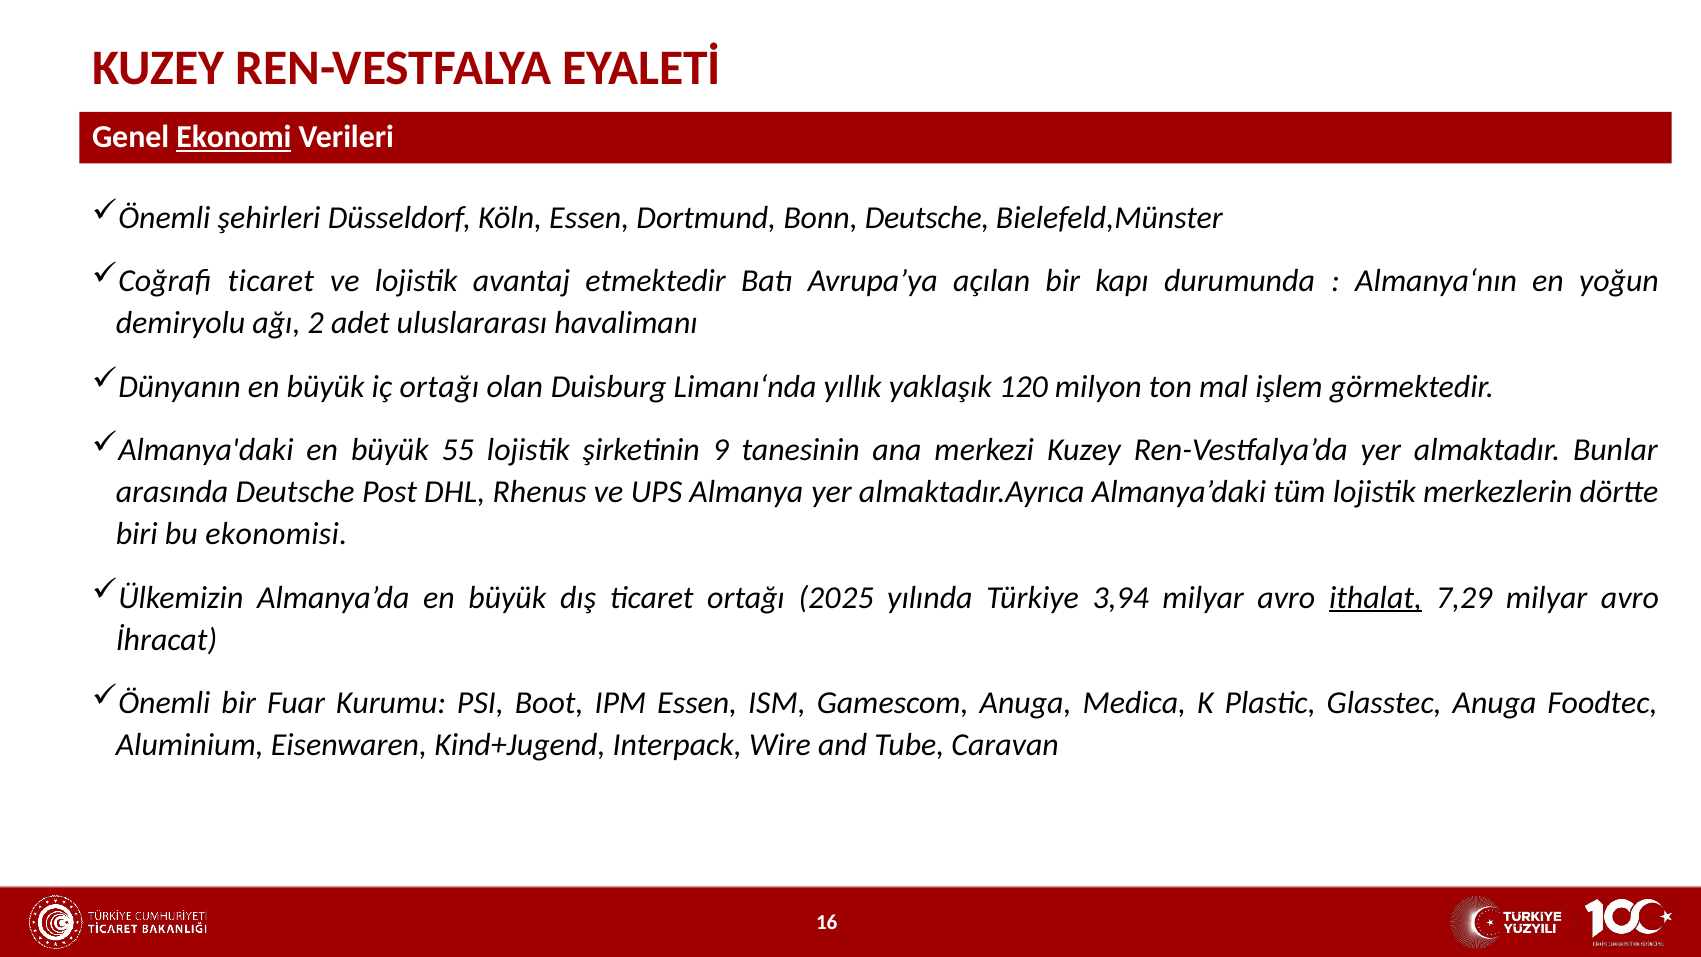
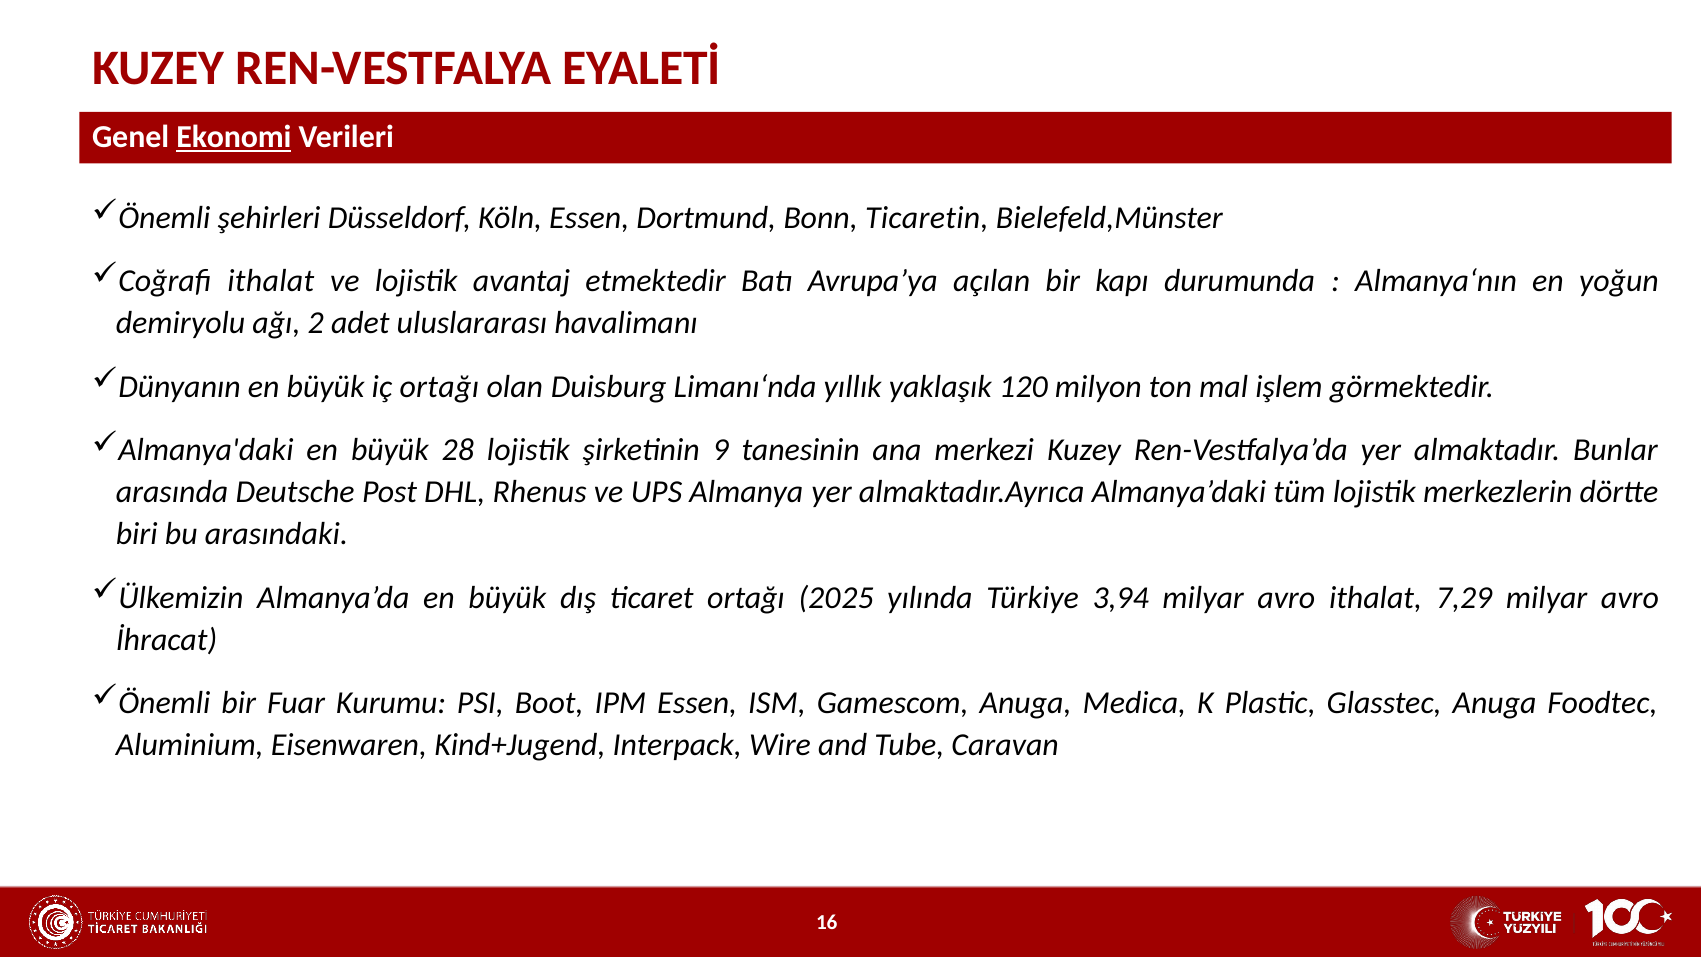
Bonn Deutsche: Deutsche -> Ticaretin
Coğrafi ticaret: ticaret -> ithalat
55: 55 -> 28
ekonomisi: ekonomisi -> arasındaki
ithalat at (1376, 598) underline: present -> none
